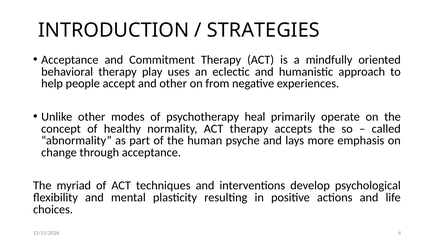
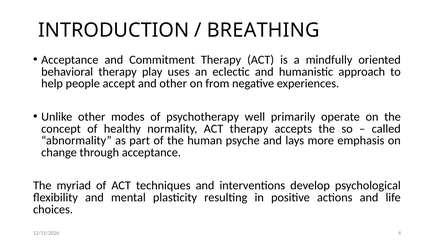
STRATEGIES: STRATEGIES -> BREATHING
heal: heal -> well
